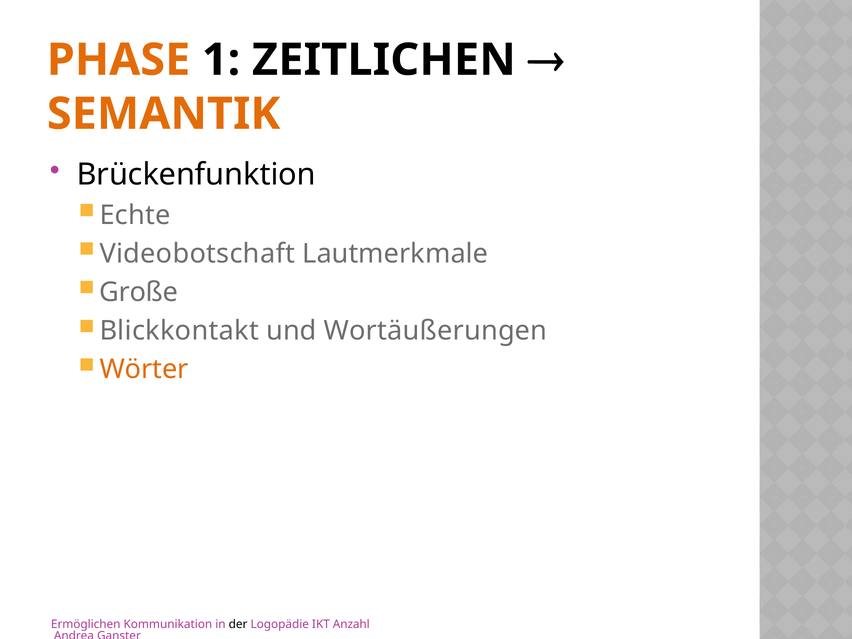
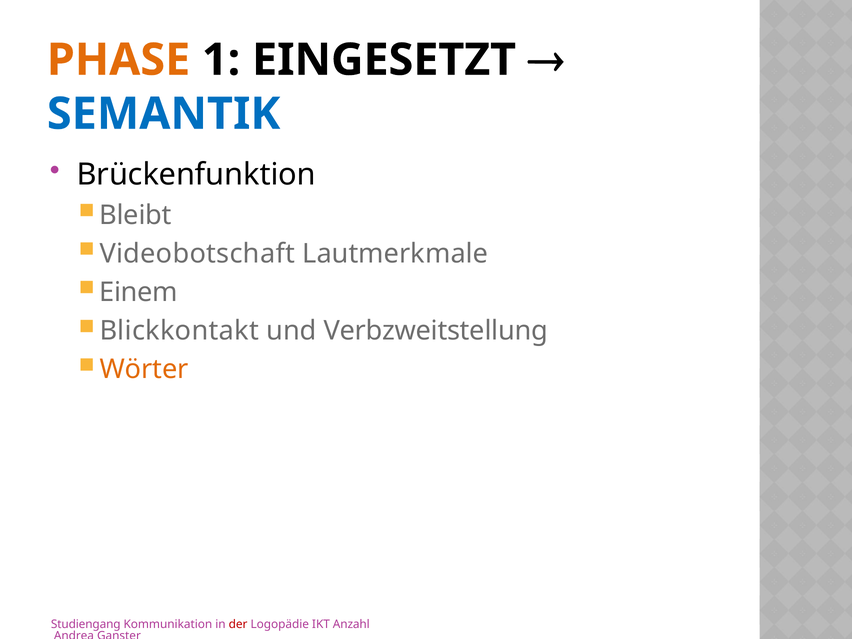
ZEITLICHEN: ZEITLICHEN -> EINGESETZT
SEMANTIK colour: orange -> blue
Echte: Echte -> Bleibt
Große: Große -> Einem
Wortäußerungen: Wortäußerungen -> Verbzweitstellung
Ermöglichen: Ermöglichen -> Studiengang
der colour: black -> red
